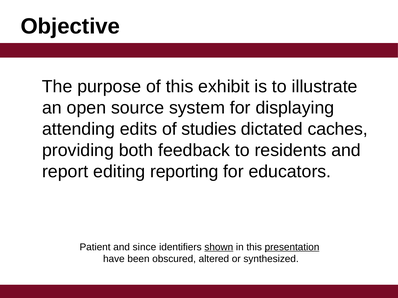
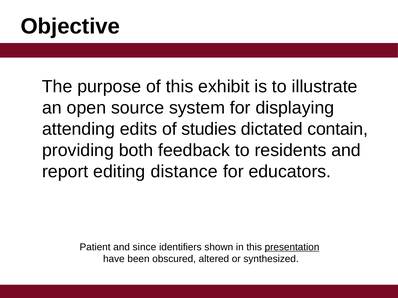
caches: caches -> contain
reporting: reporting -> distance
shown underline: present -> none
